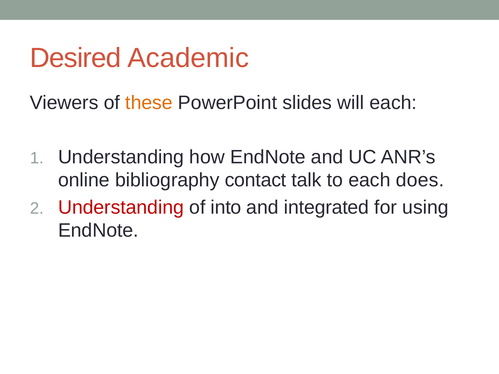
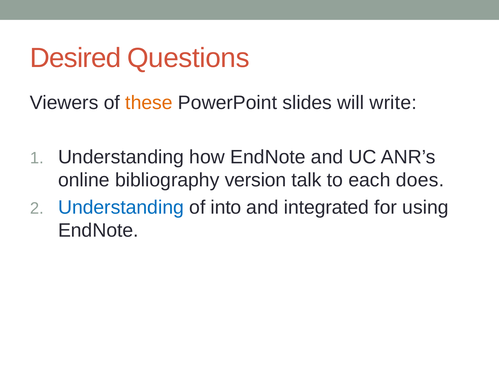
Academic: Academic -> Questions
will each: each -> write
contact: contact -> version
Understanding at (121, 207) colour: red -> blue
